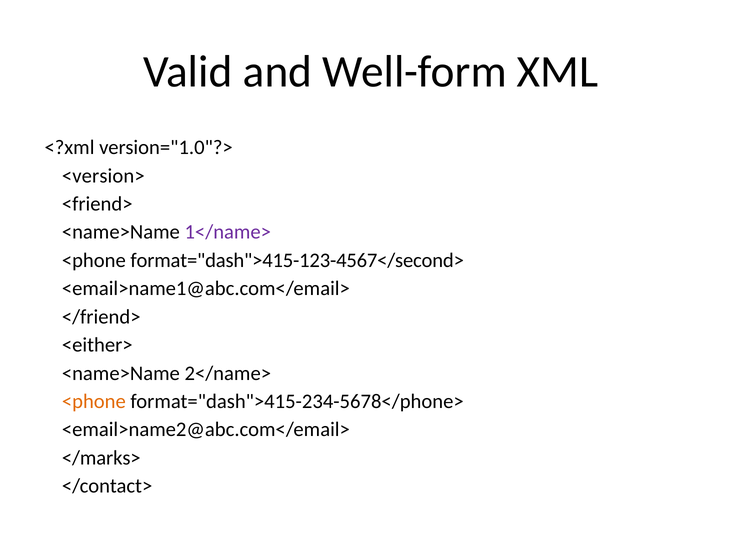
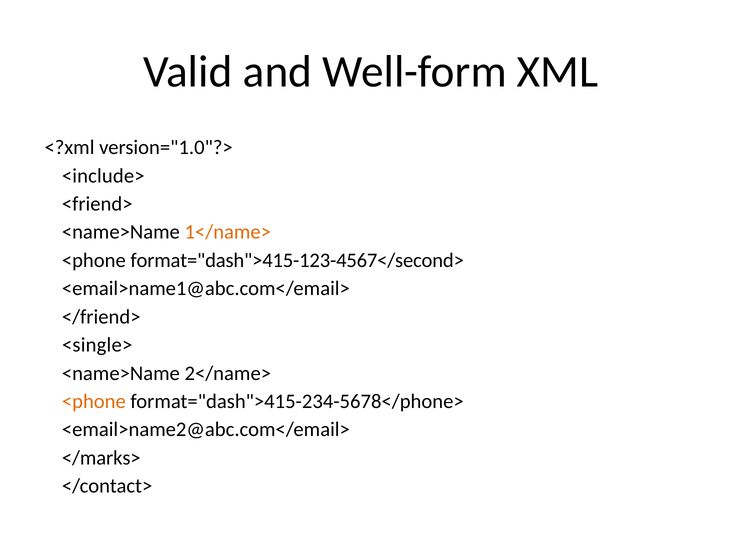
<version>: <version> -> <include>
1</name> colour: purple -> orange
<either>: <either> -> <single>
